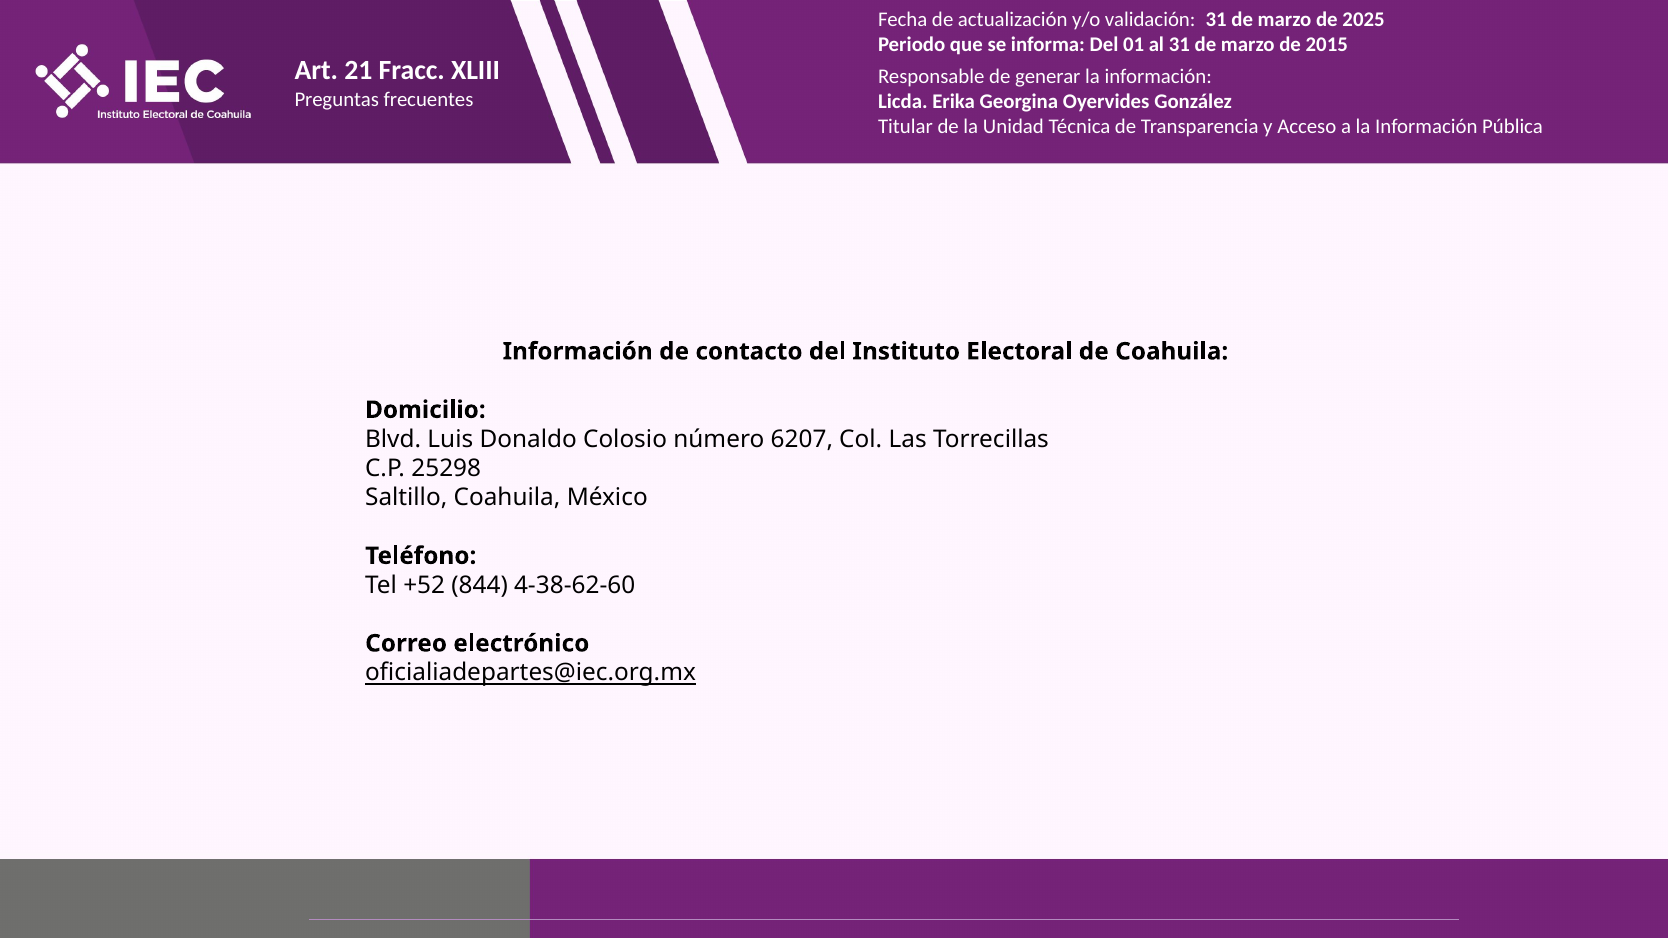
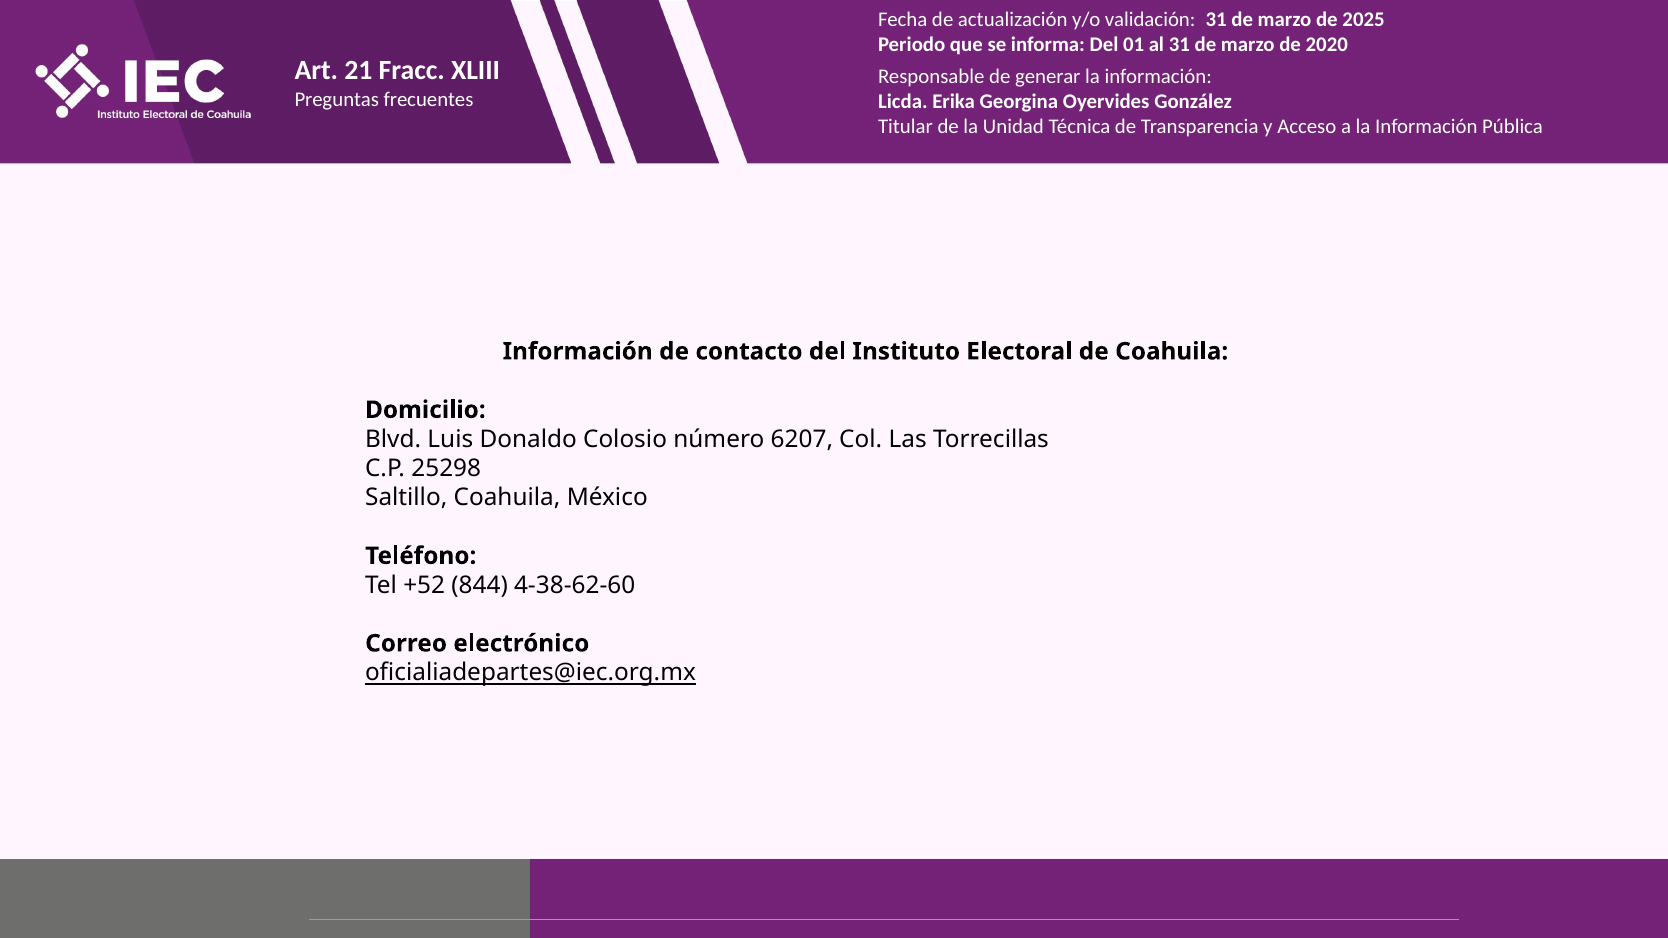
2015: 2015 -> 2020
